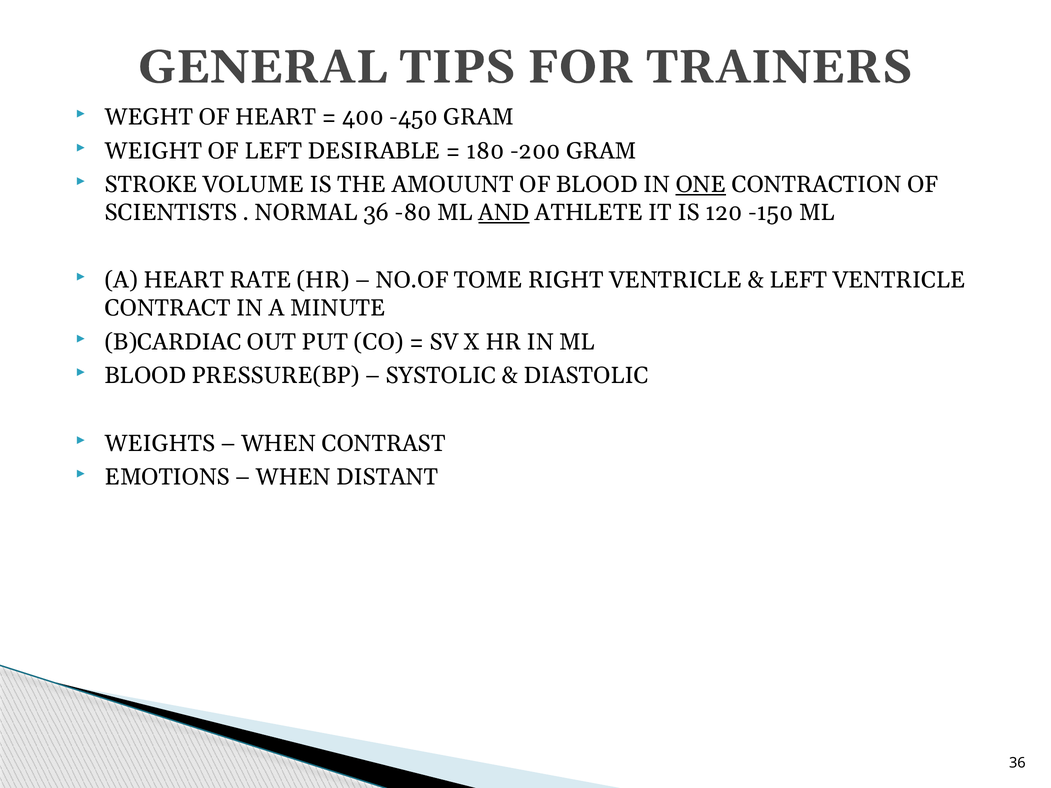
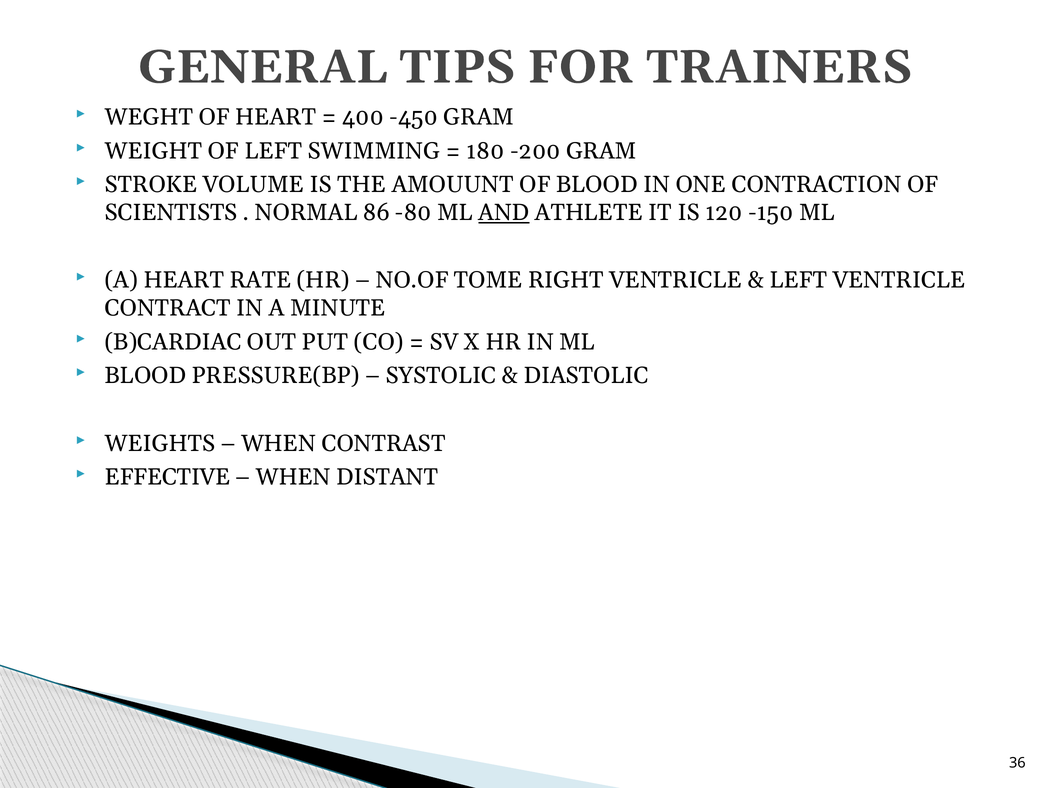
DESIRABLE: DESIRABLE -> SWIMMING
ONE underline: present -> none
NORMAL 36: 36 -> 86
EMOTIONS: EMOTIONS -> EFFECTIVE
